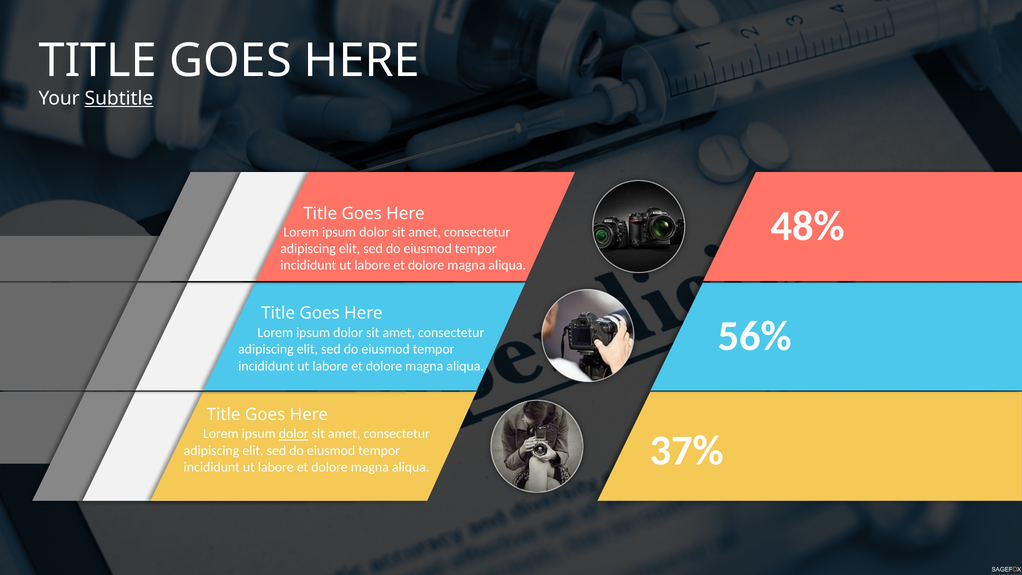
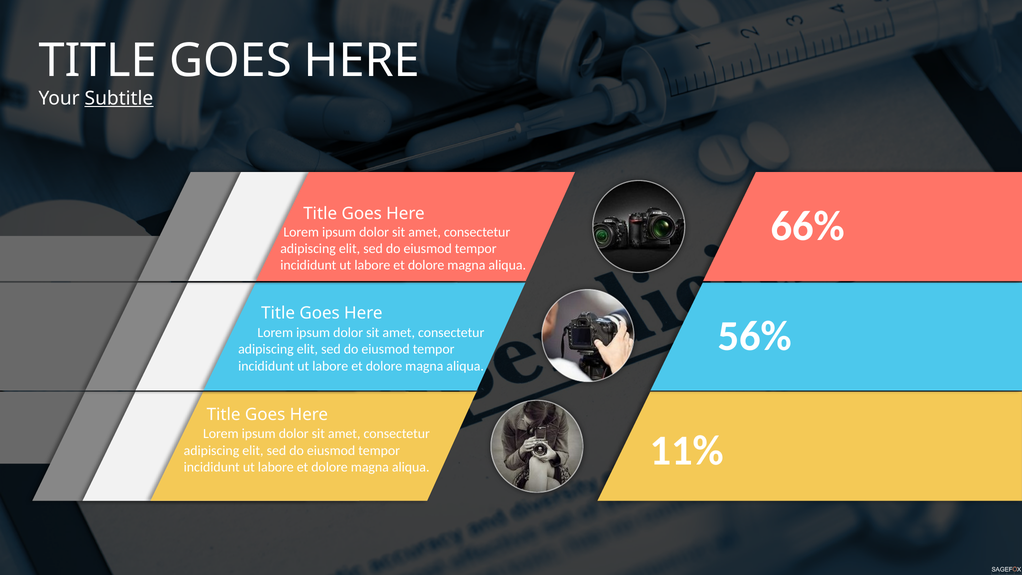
48%: 48% -> 66%
dolor at (294, 434) underline: present -> none
37%: 37% -> 11%
